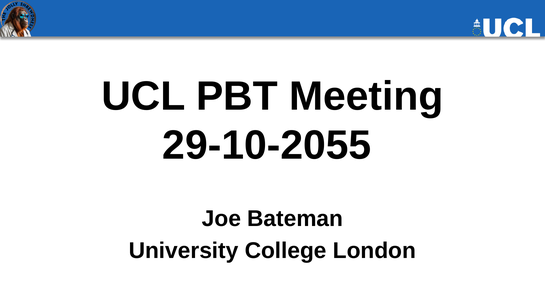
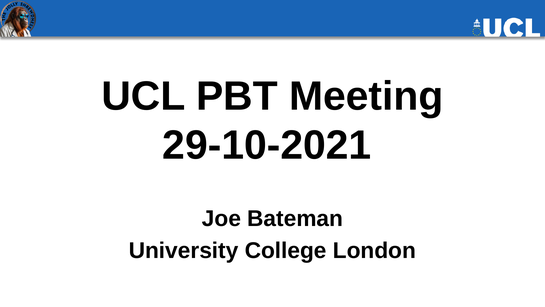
29-10-2055: 29-10-2055 -> 29-10-2021
